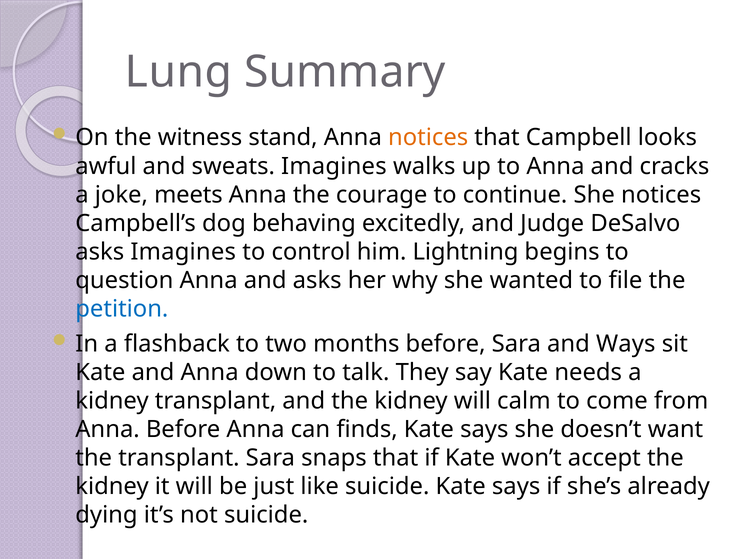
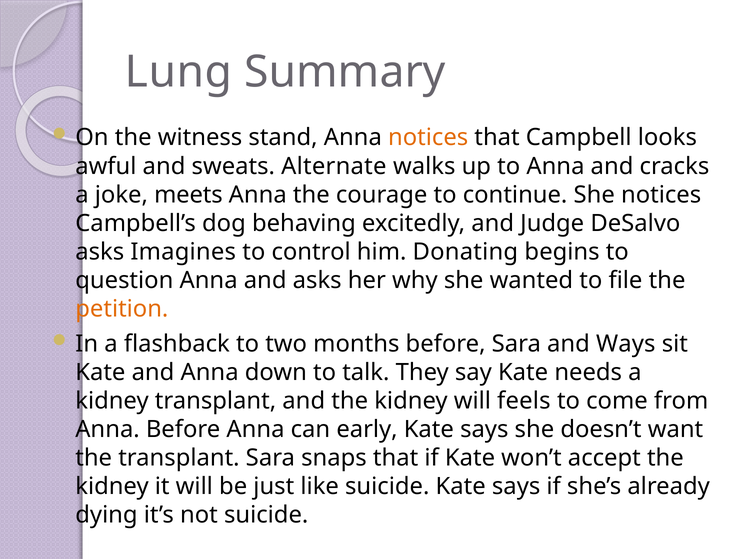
sweats Imagines: Imagines -> Alternate
Lightning: Lightning -> Donating
petition colour: blue -> orange
calm: calm -> feels
finds: finds -> early
